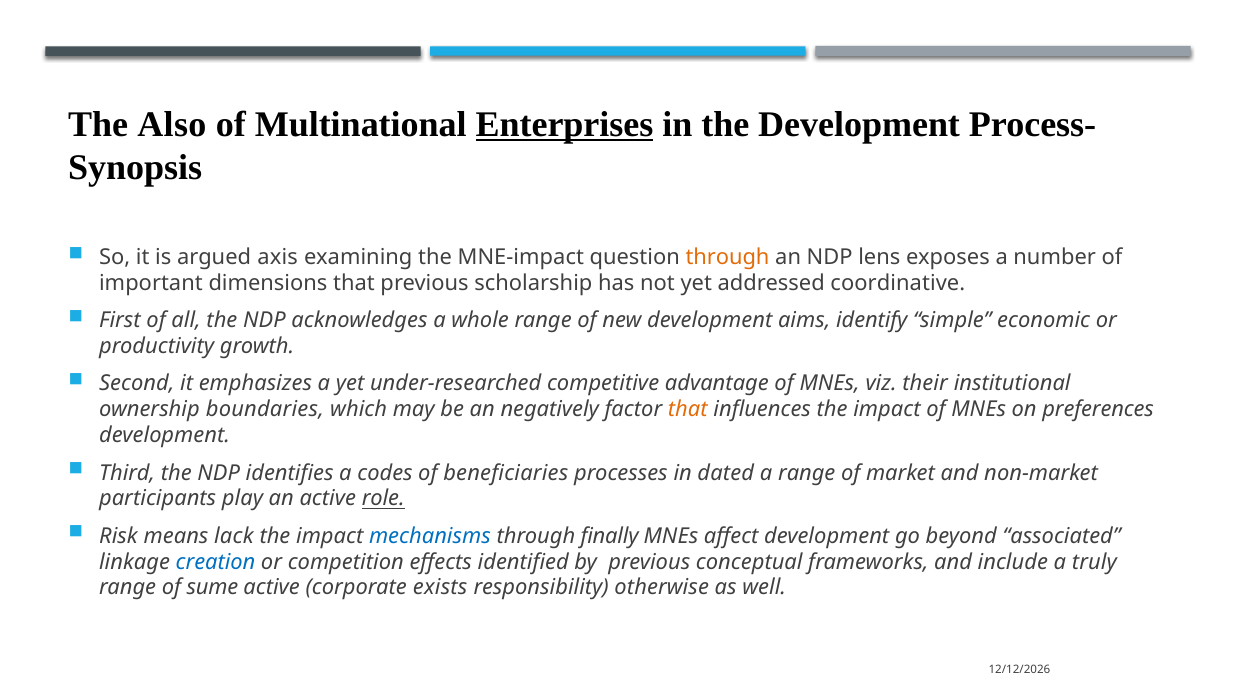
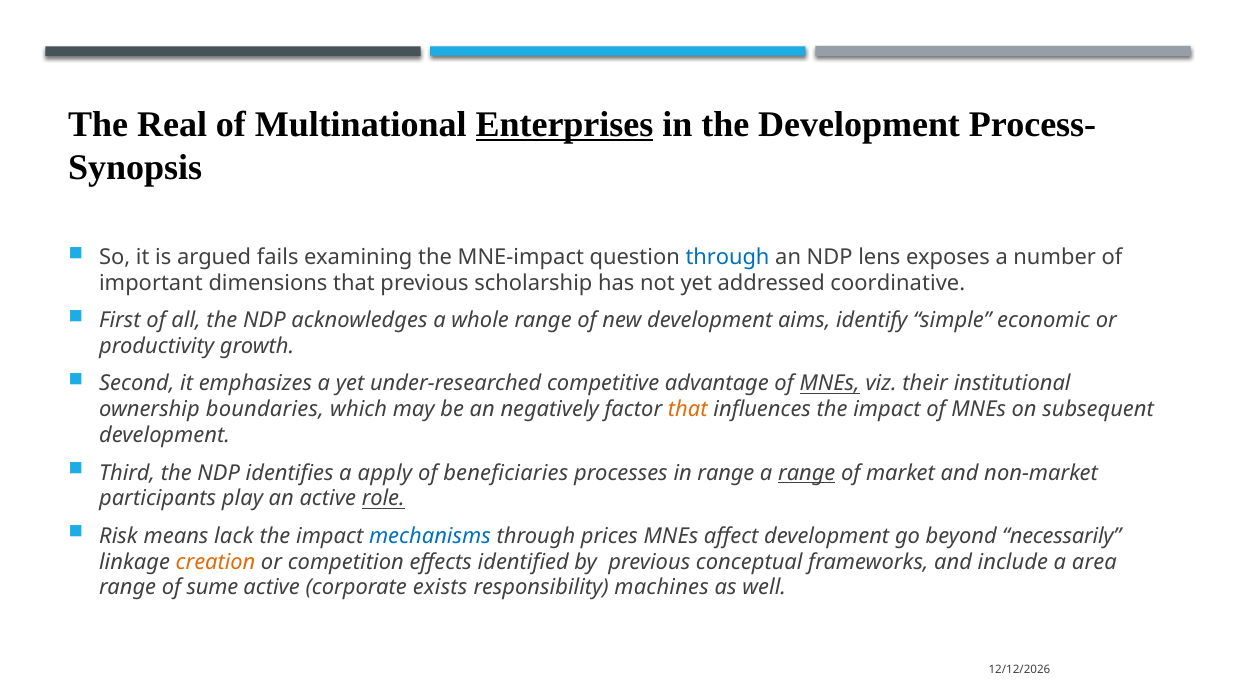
Also: Also -> Real
axis: axis -> fails
through at (728, 258) colour: orange -> blue
MNEs at (830, 384) underline: none -> present
preferences: preferences -> subsequent
codes: codes -> apply
in dated: dated -> range
range at (807, 473) underline: none -> present
finally: finally -> prices
associated: associated -> necessarily
creation colour: blue -> orange
truly: truly -> area
otherwise: otherwise -> machines
